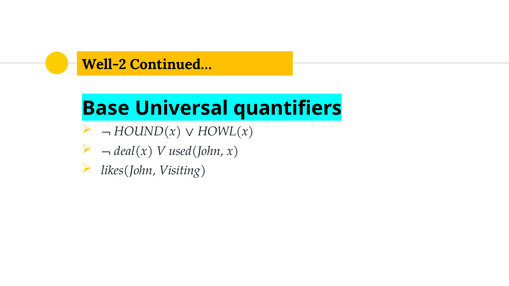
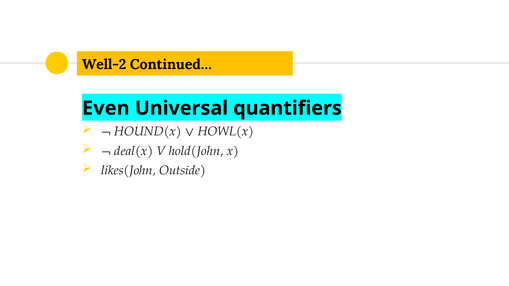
Base: Base -> Even
used(John: used(John -> hold(John
Visiting: Visiting -> Outside
